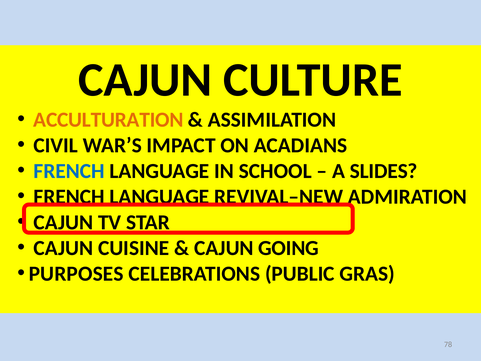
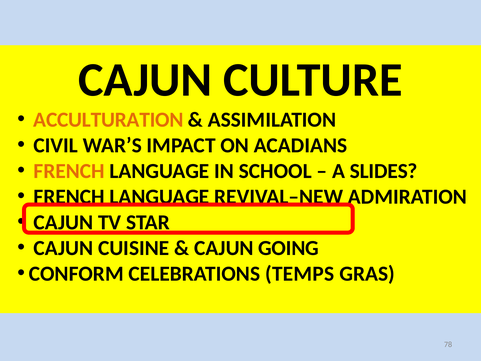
FRENCH at (69, 171) colour: blue -> orange
PURPOSES: PURPOSES -> CONFORM
PUBLIC: PUBLIC -> TEMPS
